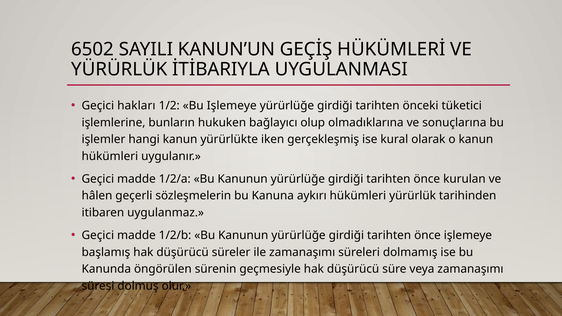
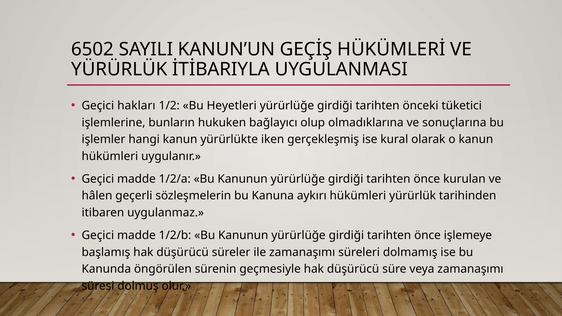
Bu Işlemeye: Işlemeye -> Heyetleri
